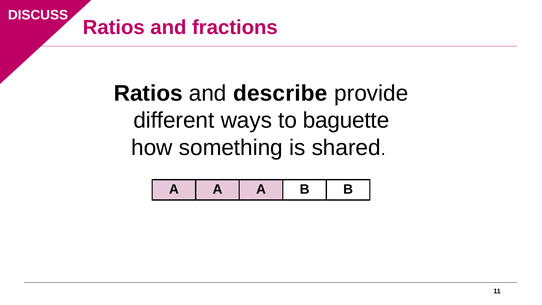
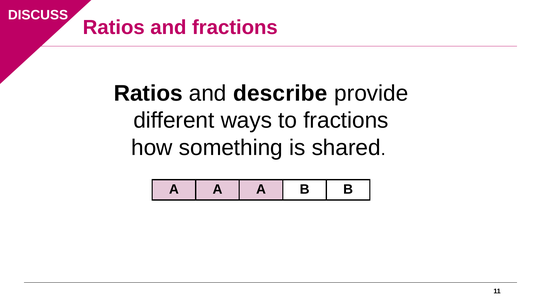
to baguette: baguette -> fractions
